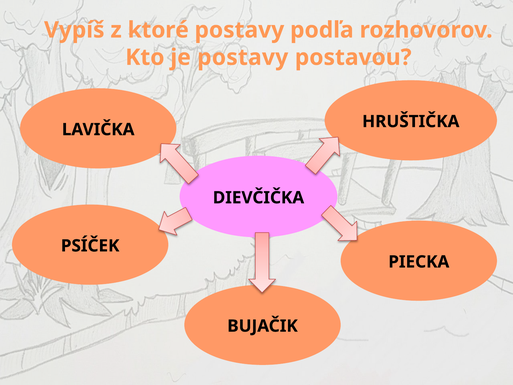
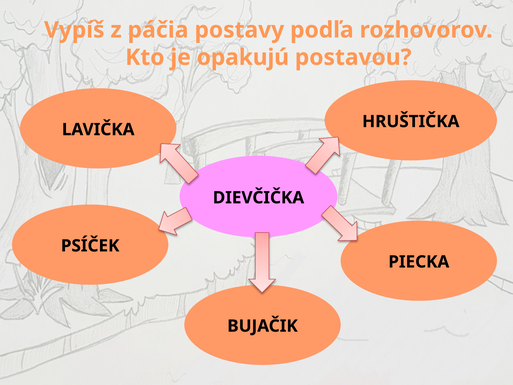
ktoré: ktoré -> páčia
je postavy: postavy -> opakujú
